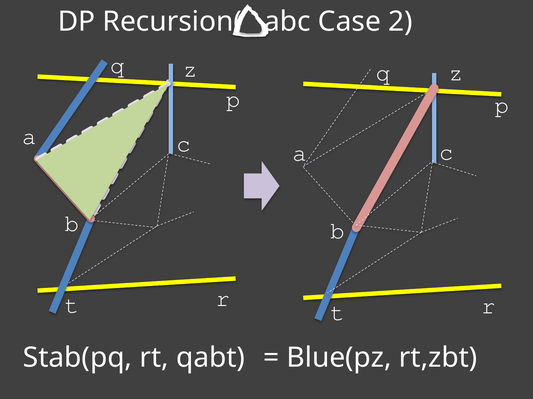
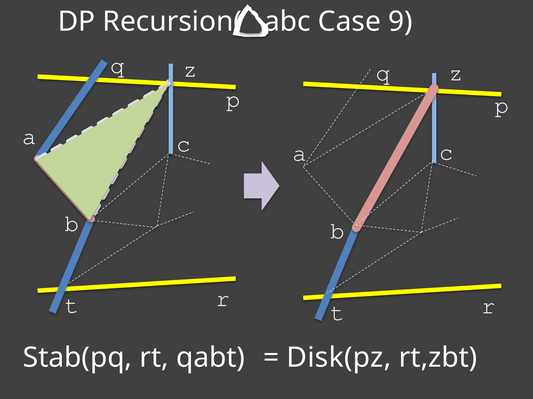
2: 2 -> 9
Blue(pz: Blue(pz -> Disk(pz
